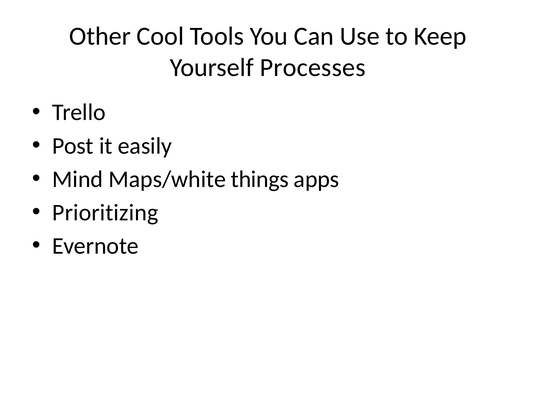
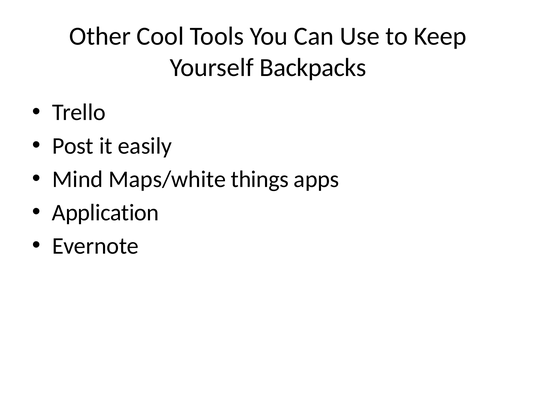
Processes: Processes -> Backpacks
Prioritizing: Prioritizing -> Application
